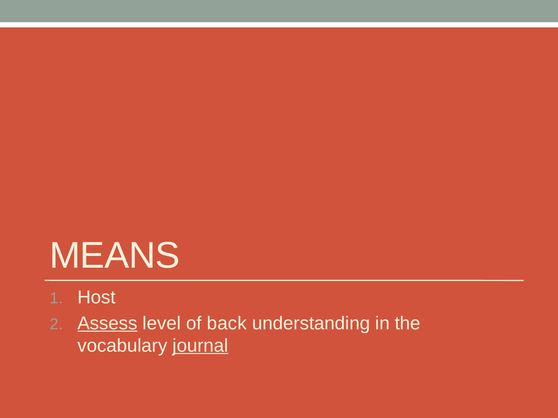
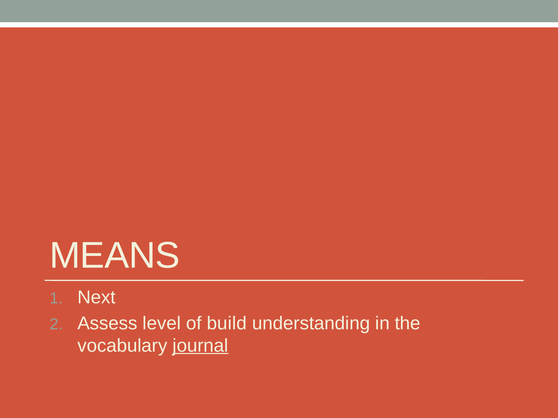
Host: Host -> Next
Assess underline: present -> none
back: back -> build
